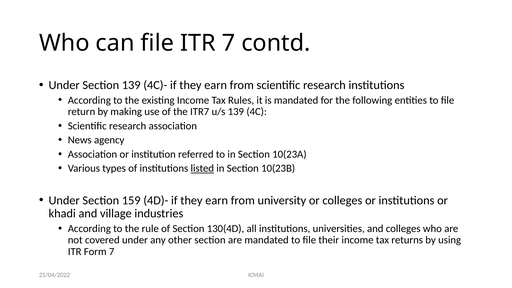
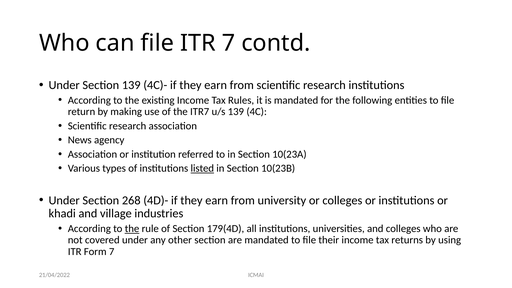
159: 159 -> 268
the at (132, 229) underline: none -> present
130(4D: 130(4D -> 179(4D
